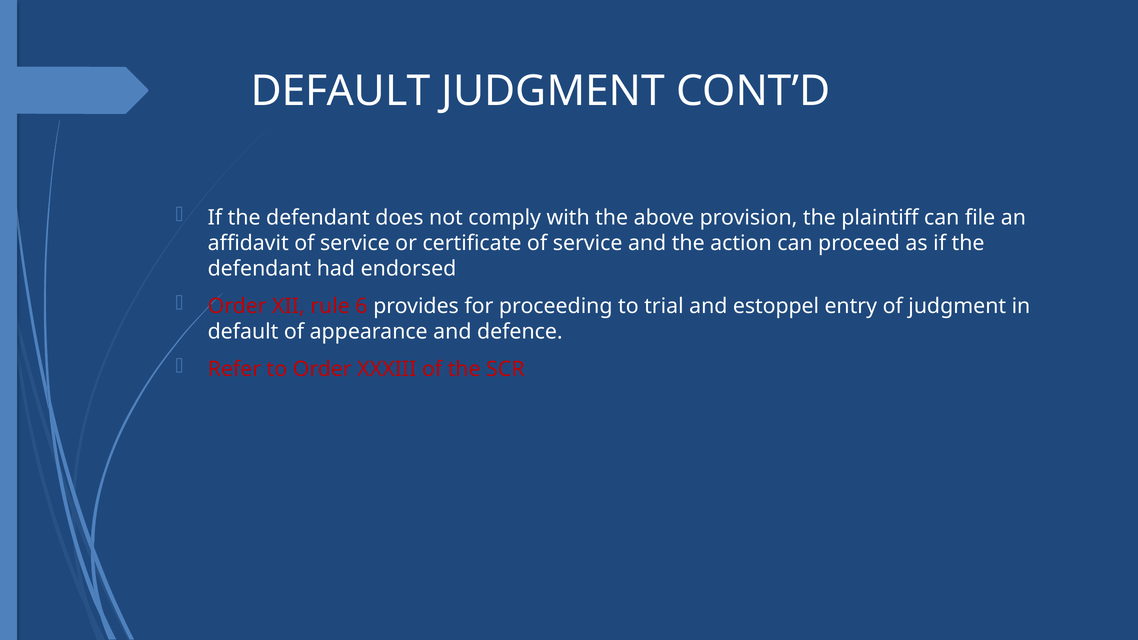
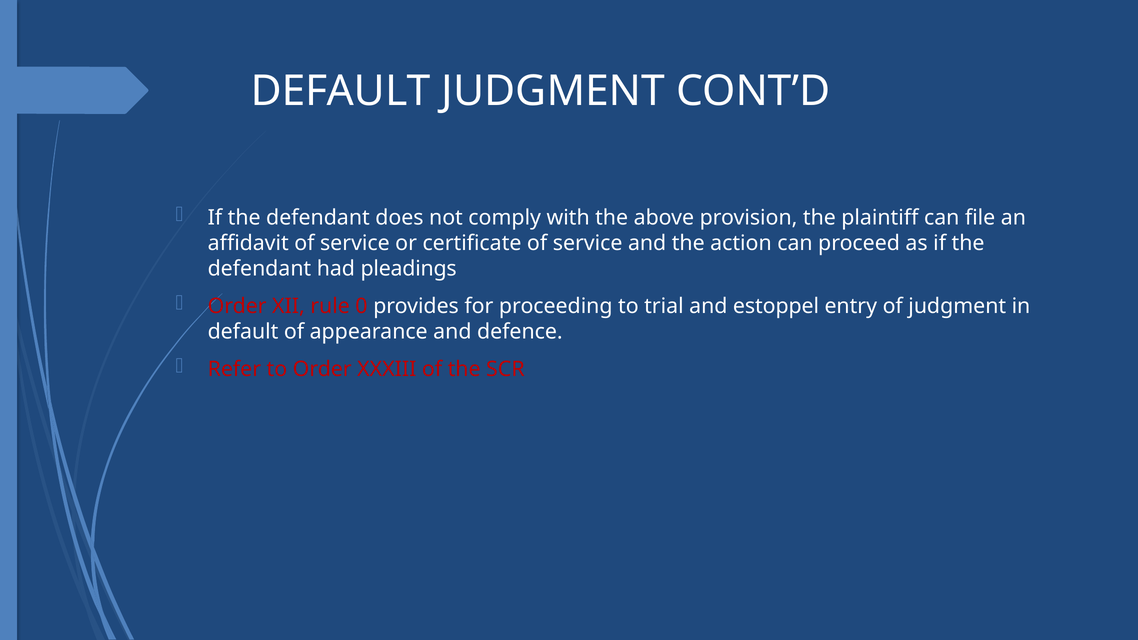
endorsed: endorsed -> pleadings
6: 6 -> 0
